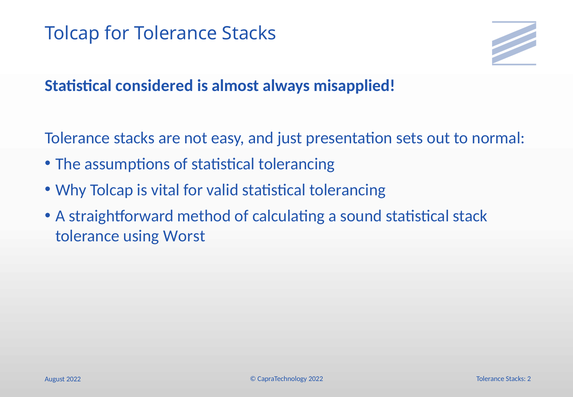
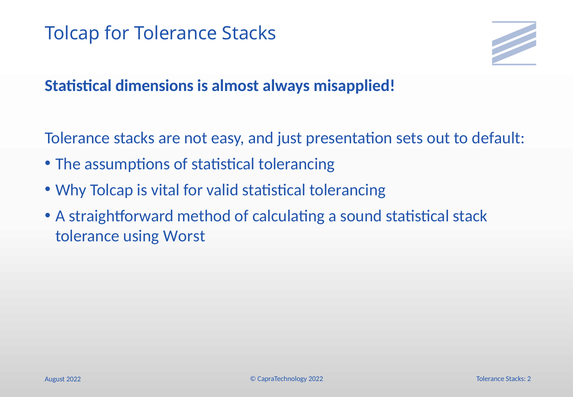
considered: considered -> dimensions
normal: normal -> default
